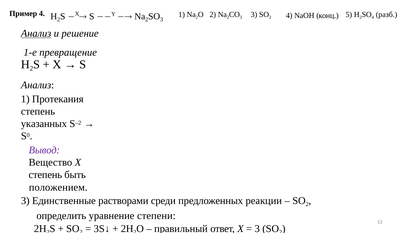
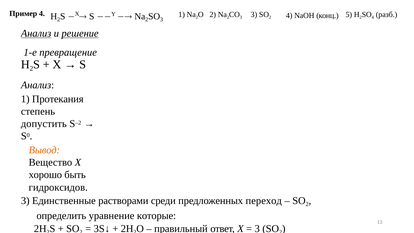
решение underline: none -> present
указанных: указанных -> допустить
Вывод colour: purple -> orange
степень at (45, 175): степень -> хорошо
положением: положением -> гидроксидов
реакции: реакции -> переход
степени: степени -> которые
